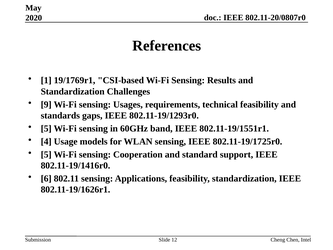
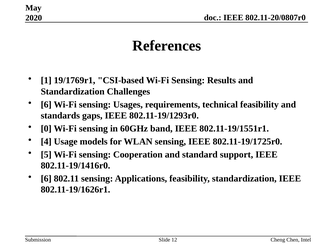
9 at (46, 104): 9 -> 6
5 at (46, 128): 5 -> 0
